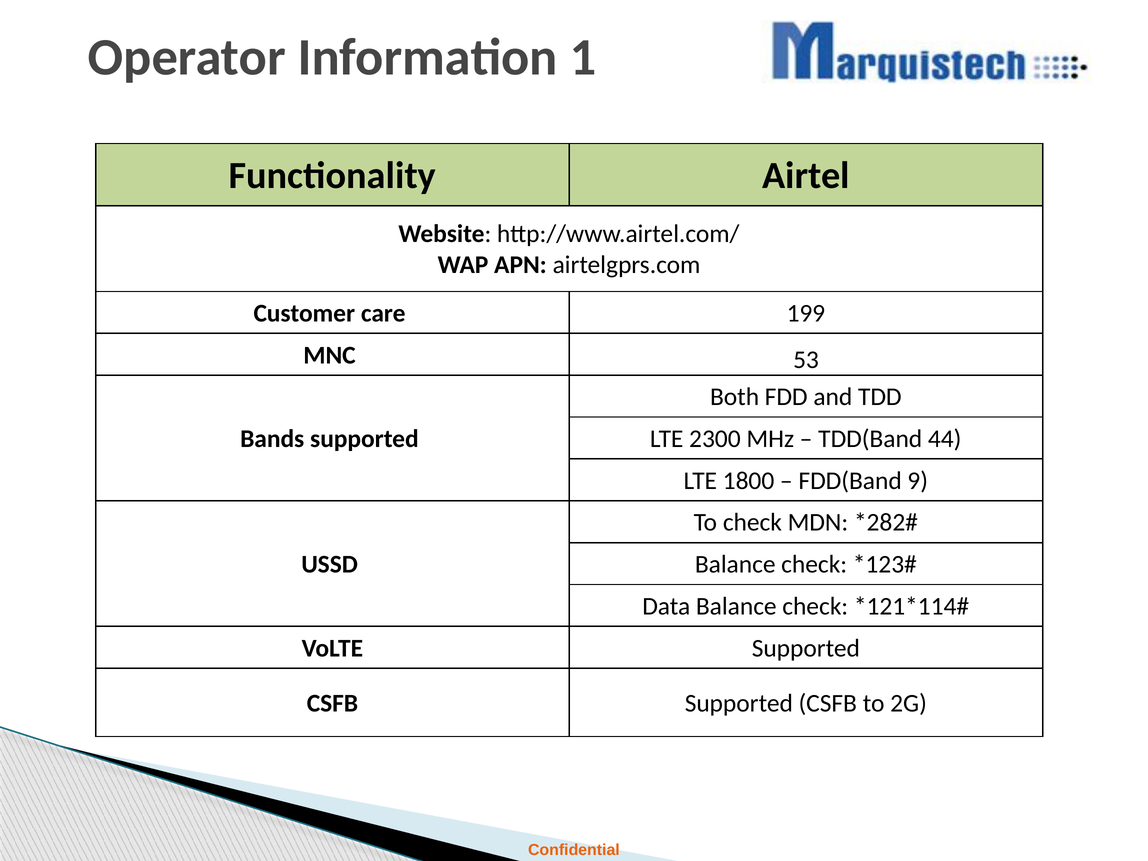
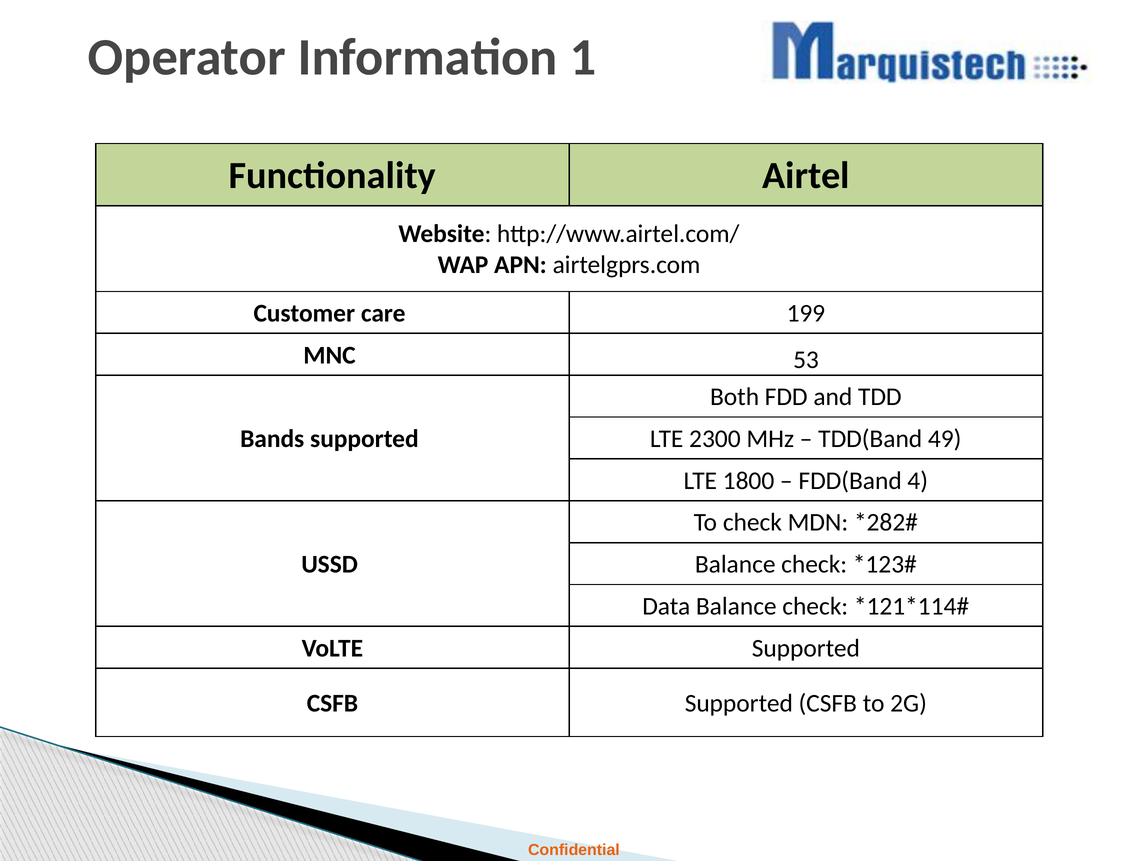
44: 44 -> 49
9: 9 -> 4
